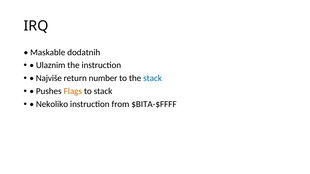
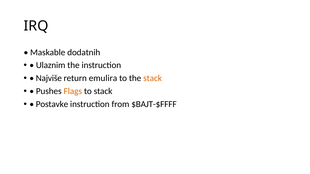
number: number -> emulira
stack at (153, 78) colour: blue -> orange
Nekoliko: Nekoliko -> Postavke
$BITA-$FFFF: $BITA-$FFFF -> $BAJT-$FFFF
